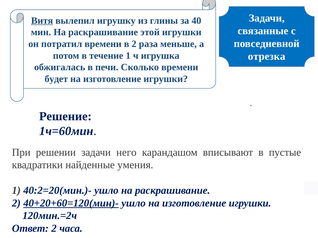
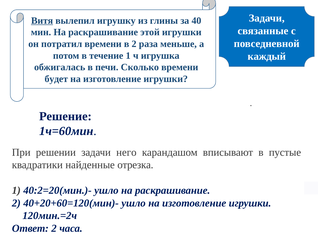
отрезка: отрезка -> каждый
умения: умения -> отрезка
40+20+60=120(мин)- underline: present -> none
